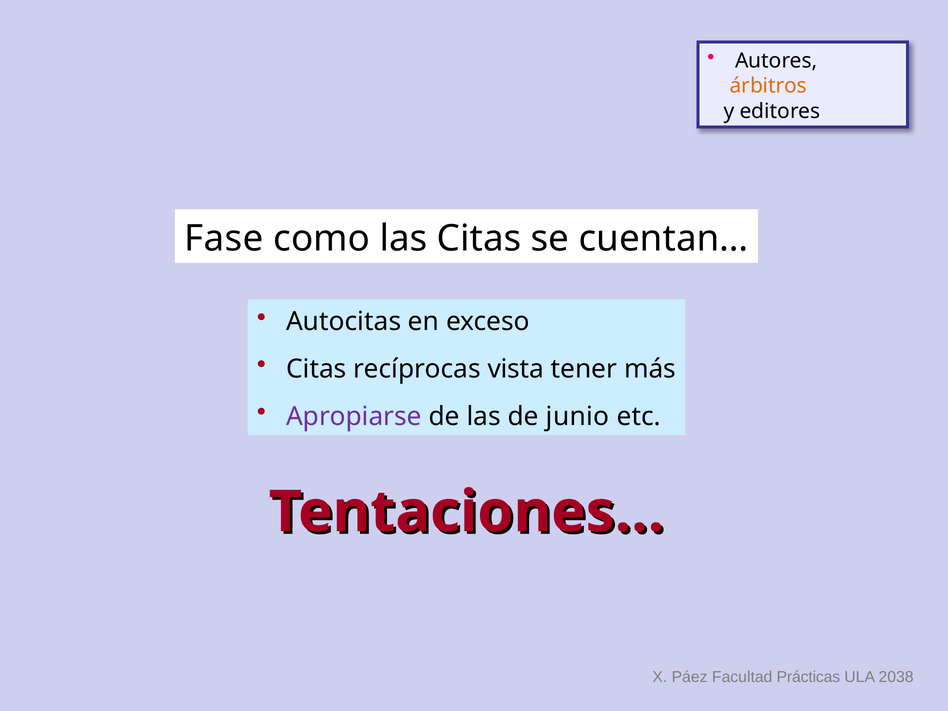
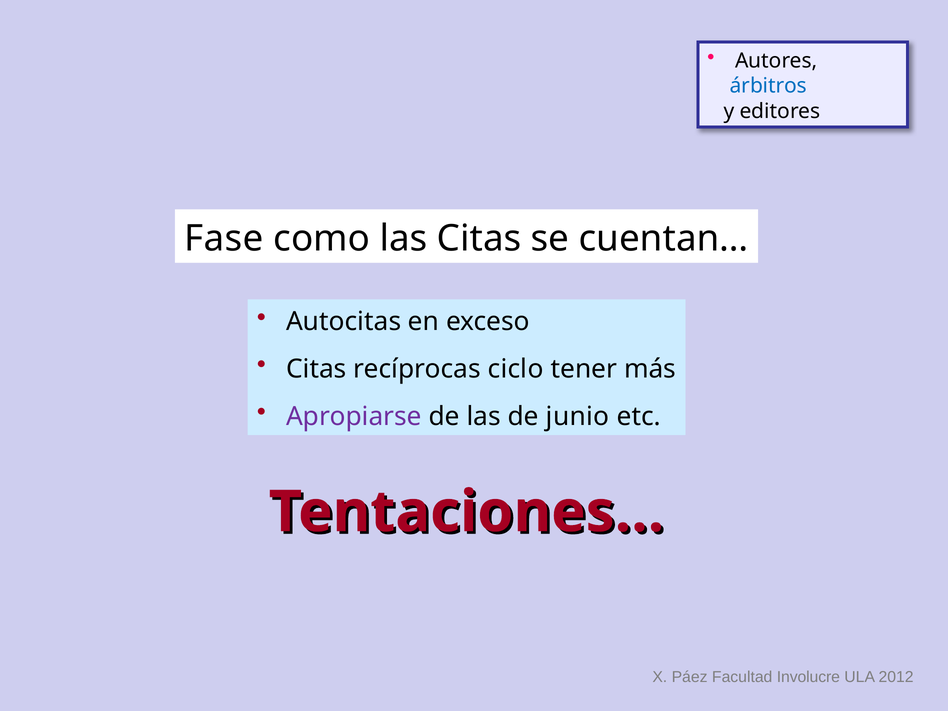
árbitros colour: orange -> blue
vista: vista -> ciclo
Prácticas: Prácticas -> Involucre
2038: 2038 -> 2012
